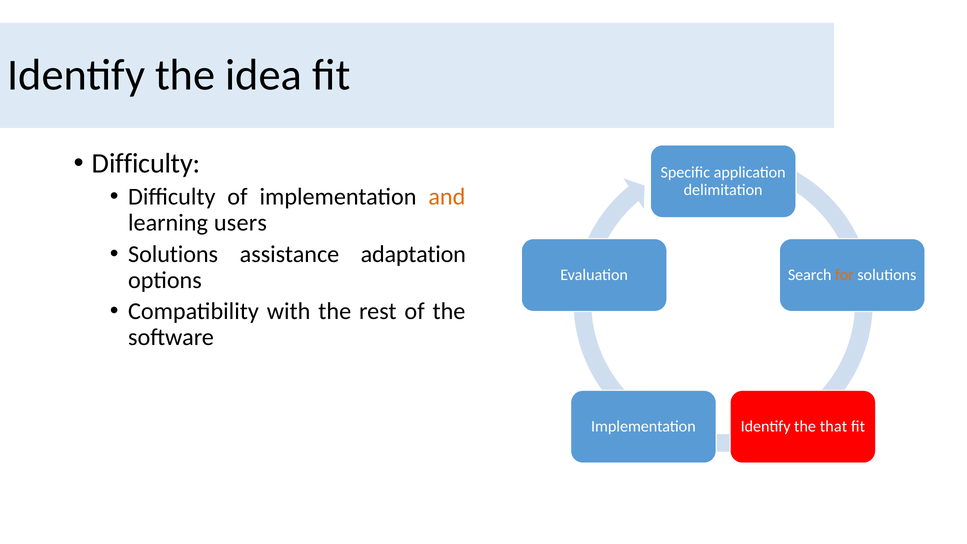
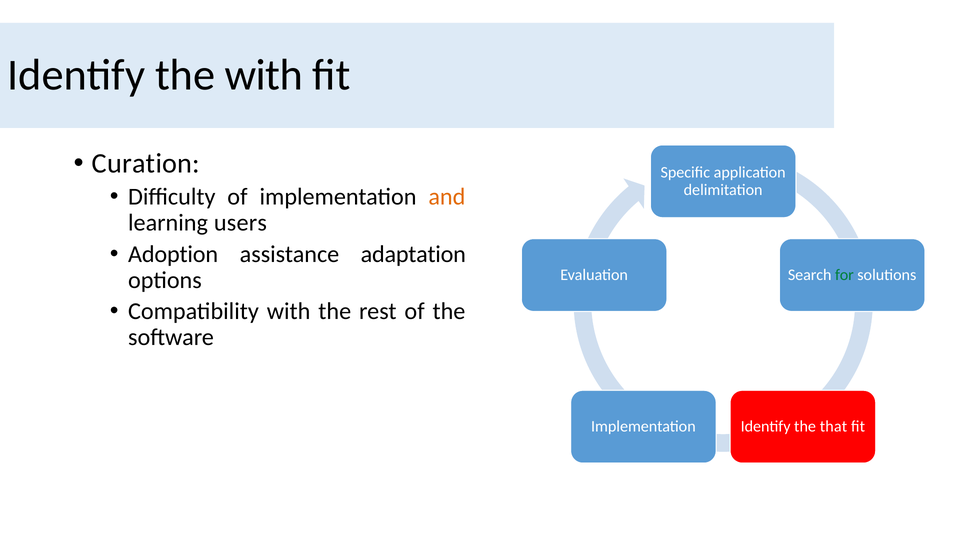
the idea: idea -> with
Difficulty at (146, 163): Difficulty -> Curation
Solutions at (173, 254): Solutions -> Adoption
for colour: orange -> green
